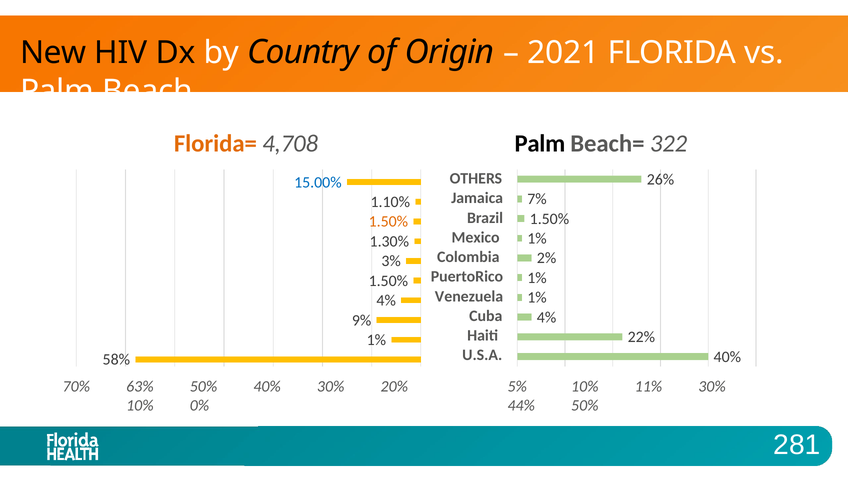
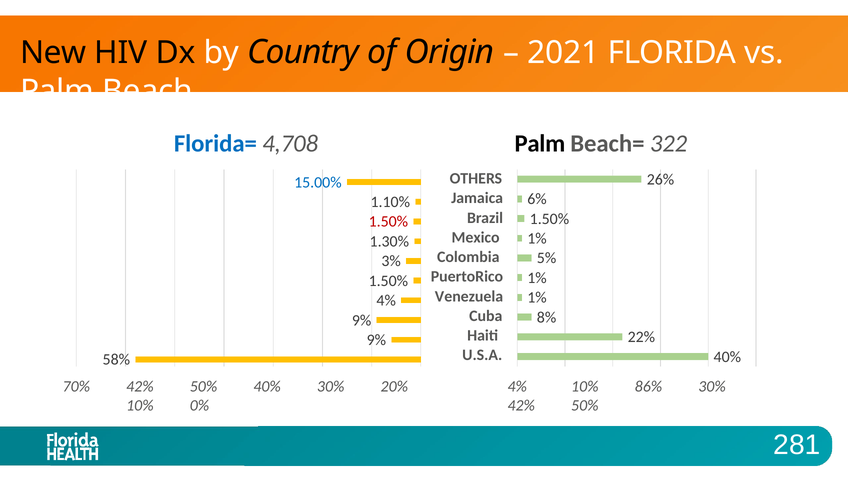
Florida= colour: orange -> blue
7%: 7% -> 6%
1.50% at (388, 222) colour: orange -> red
2%: 2% -> 5%
4% at (547, 317): 4% -> 8%
1% at (376, 340): 1% -> 9%
70% 63%: 63% -> 42%
5% at (517, 386): 5% -> 4%
11%: 11% -> 86%
44% at (521, 406): 44% -> 42%
